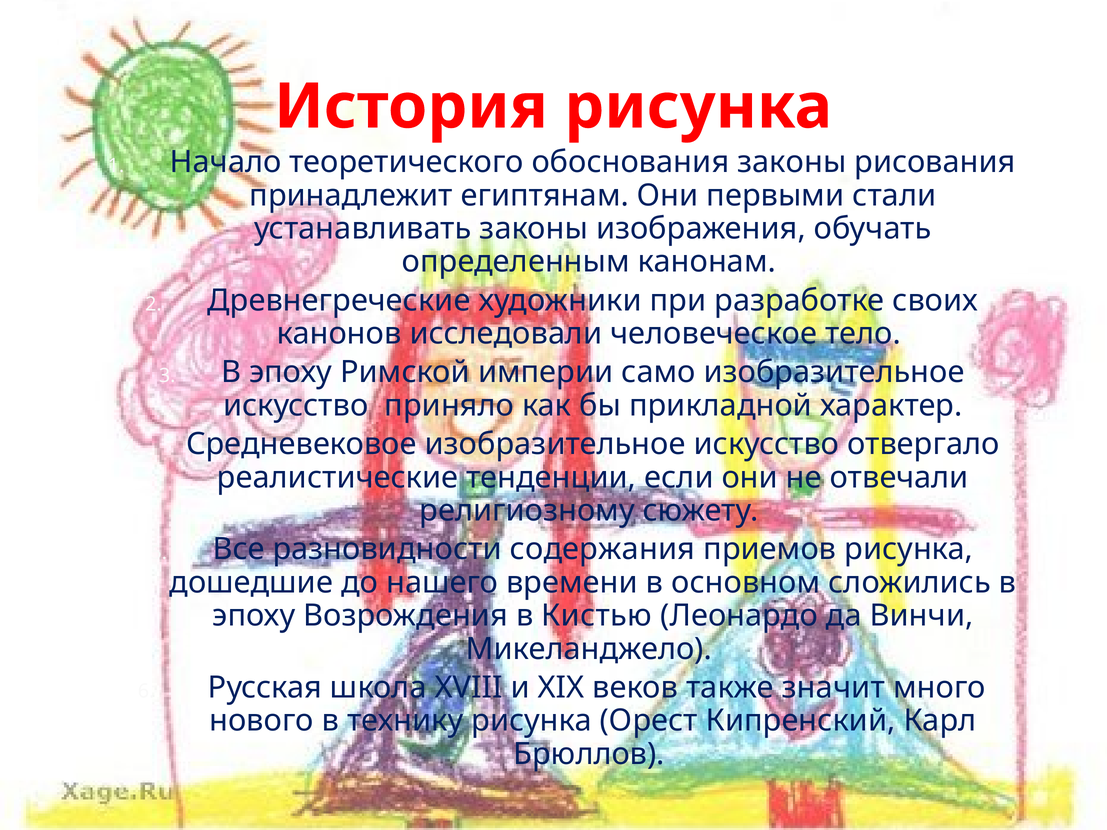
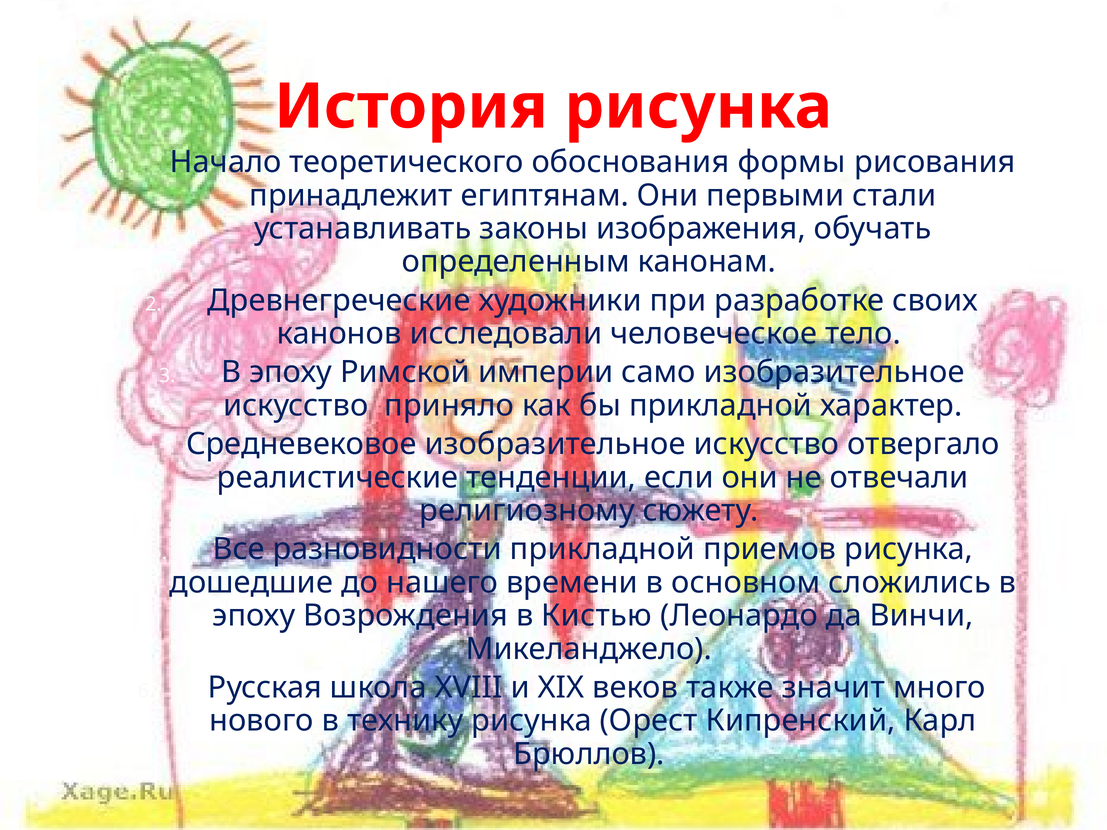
обоснования законы: законы -> формы
разновидности содержания: содержания -> прикладной
